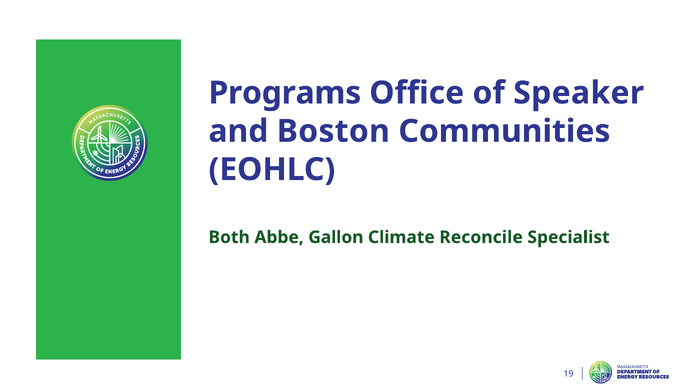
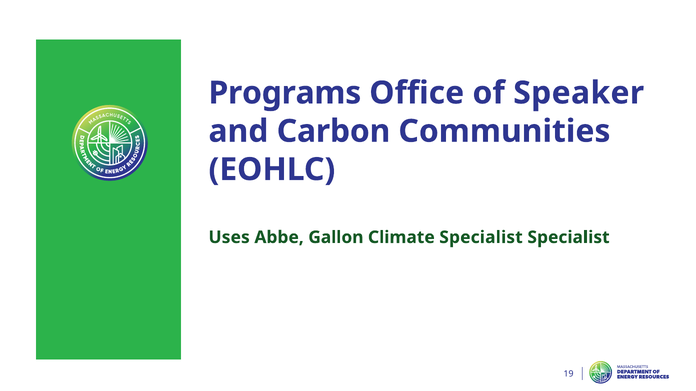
Boston: Boston -> Carbon
Both: Both -> Uses
Climate Reconcile: Reconcile -> Specialist
